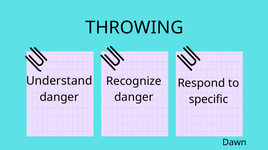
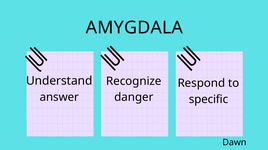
THROWING: THROWING -> AMYGDALA
danger at (59, 98): danger -> answer
